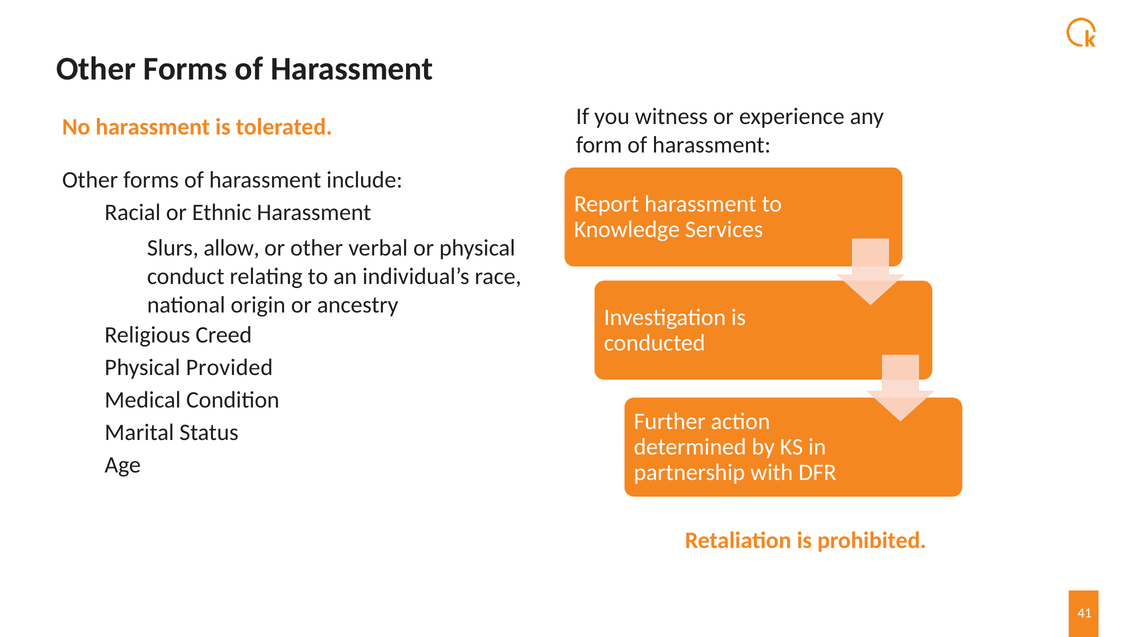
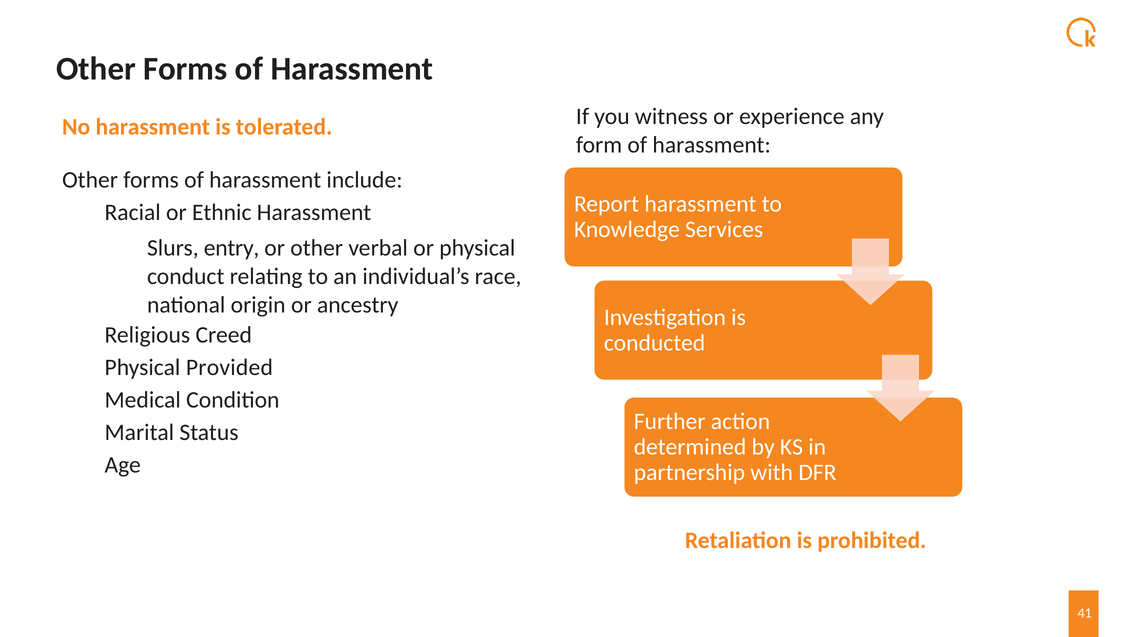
allow: allow -> entry
